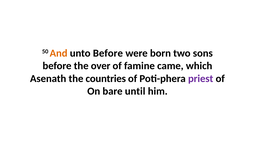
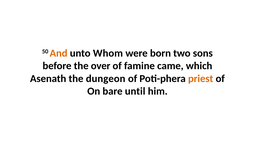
unto Before: Before -> Whom
countries: countries -> dungeon
priest colour: purple -> orange
